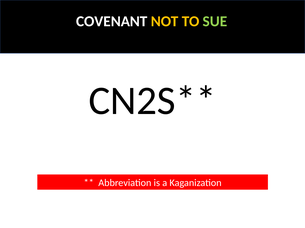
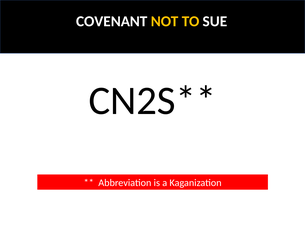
SUE colour: light green -> white
